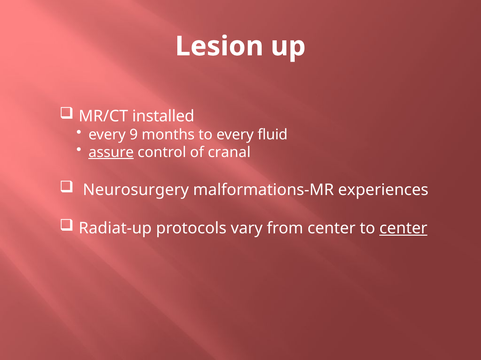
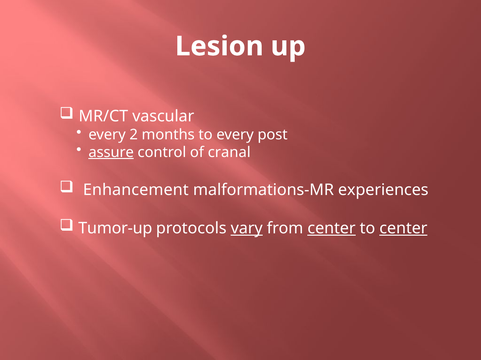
installed: installed -> vascular
9: 9 -> 2
fluid: fluid -> post
Neurosurgery: Neurosurgery -> Enhancement
Radiat-up: Radiat-up -> Tumor-up
vary underline: none -> present
center at (332, 229) underline: none -> present
